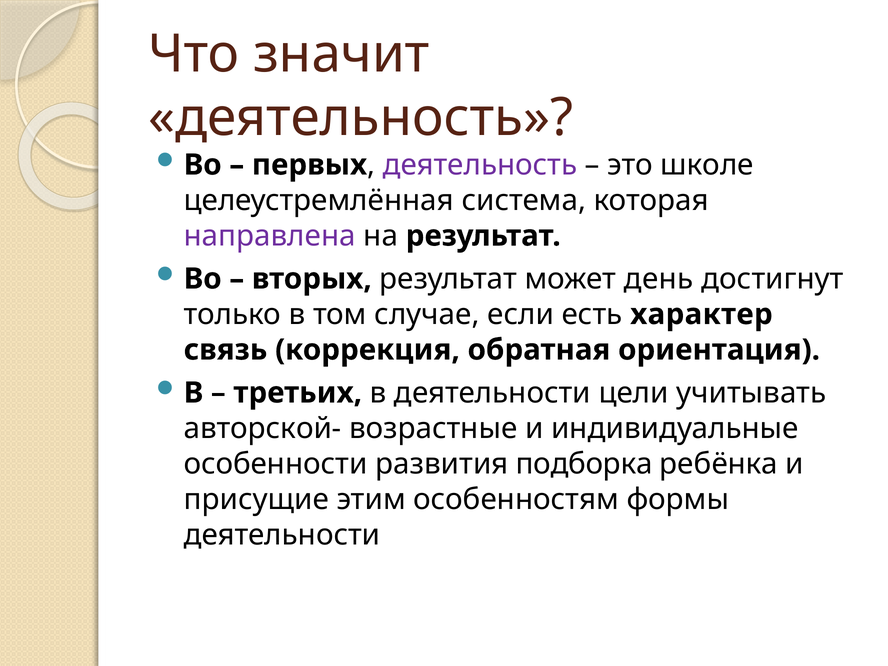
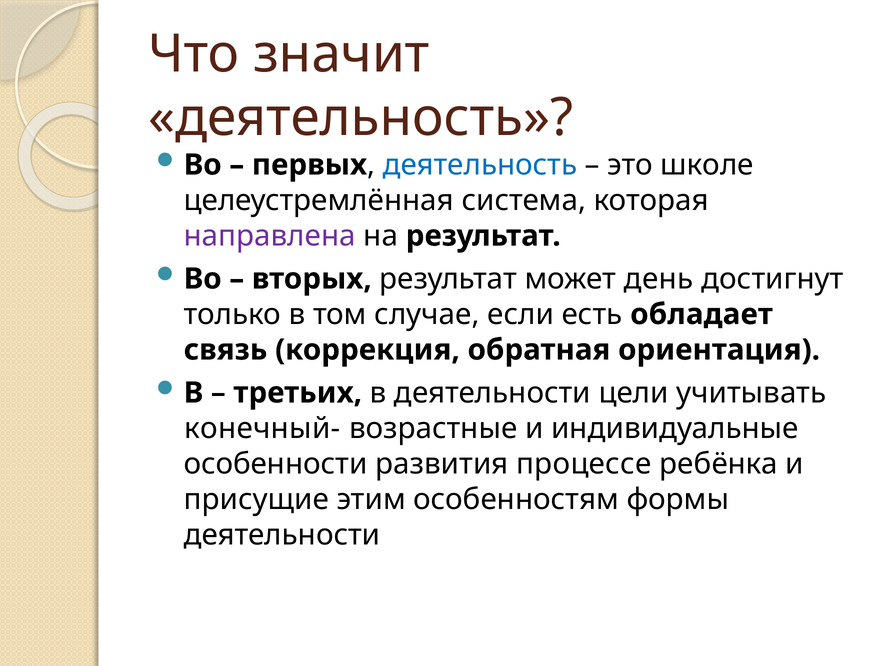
деятельность at (480, 165) colour: purple -> blue
характер: характер -> обладает
авторской-: авторской- -> конечный-
подборка: подборка -> процессе
